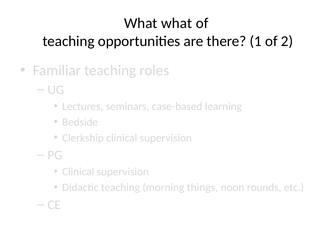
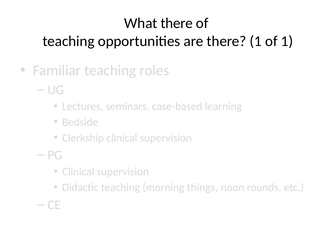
What what: what -> there
of 2: 2 -> 1
